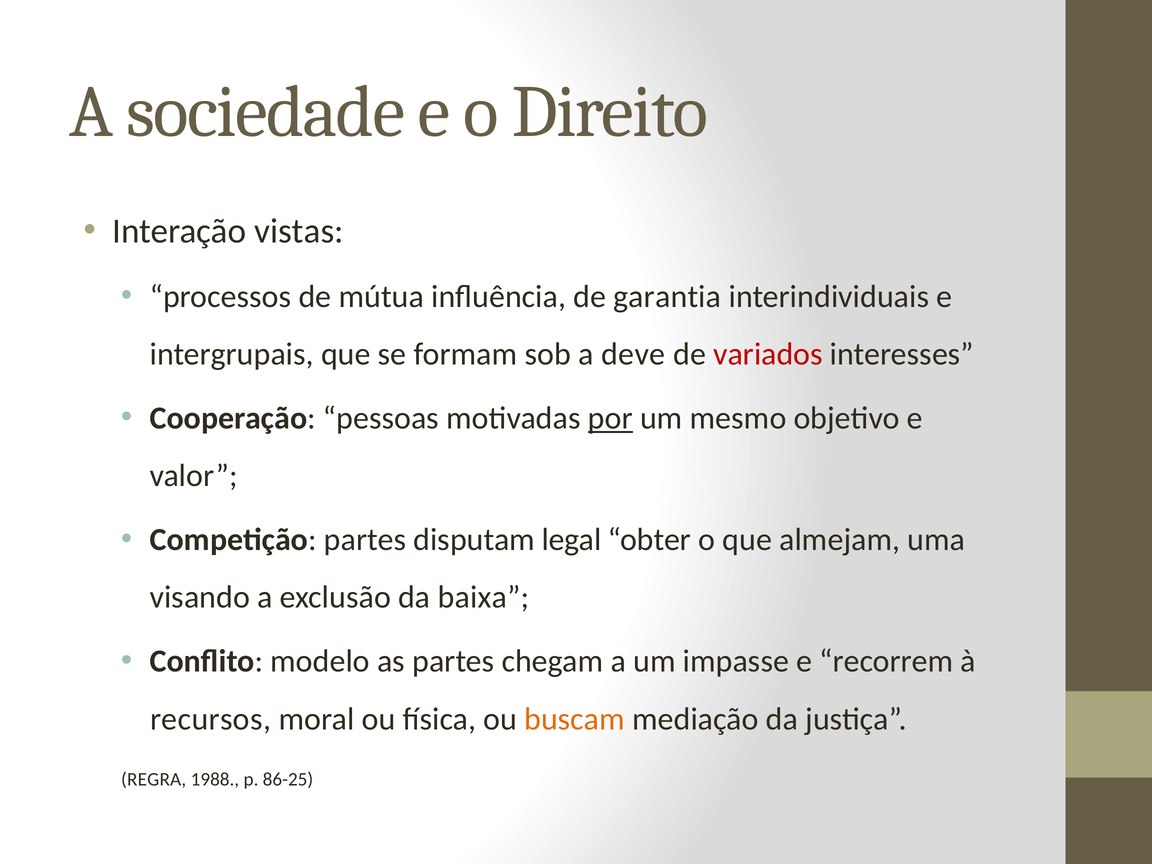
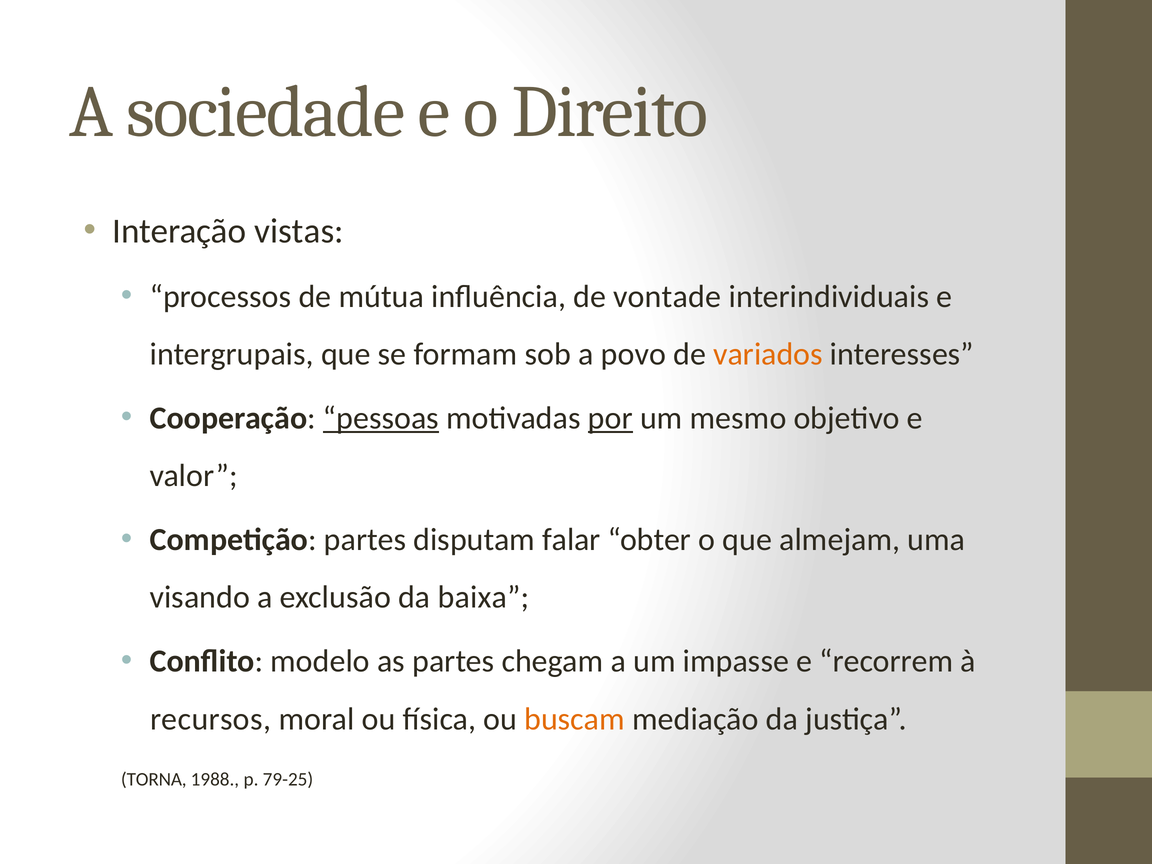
garantia: garantia -> vontade
deve: deve -> povo
variados colour: red -> orange
pessoas underline: none -> present
legal: legal -> falar
REGRA: REGRA -> TORNA
86-25: 86-25 -> 79-25
